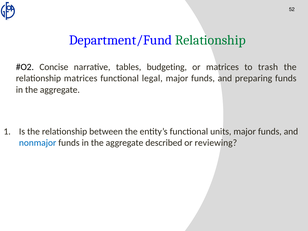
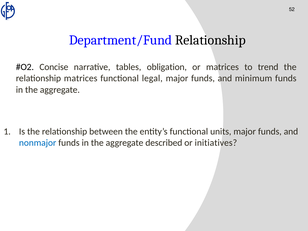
Relationship at (210, 40) colour: green -> black
budgeting: budgeting -> obligation
trash: trash -> trend
preparing: preparing -> minimum
reviewing: reviewing -> initiatives
